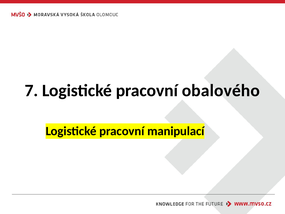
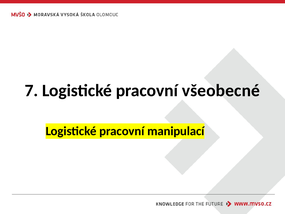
obalového: obalového -> všeobecné
